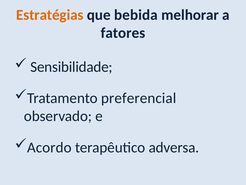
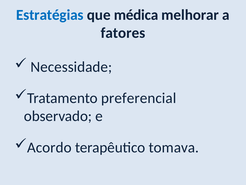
Estratégias colour: orange -> blue
bebida: bebida -> médica
Sensibilidade: Sensibilidade -> Necessidade
adversa: adversa -> tomava
